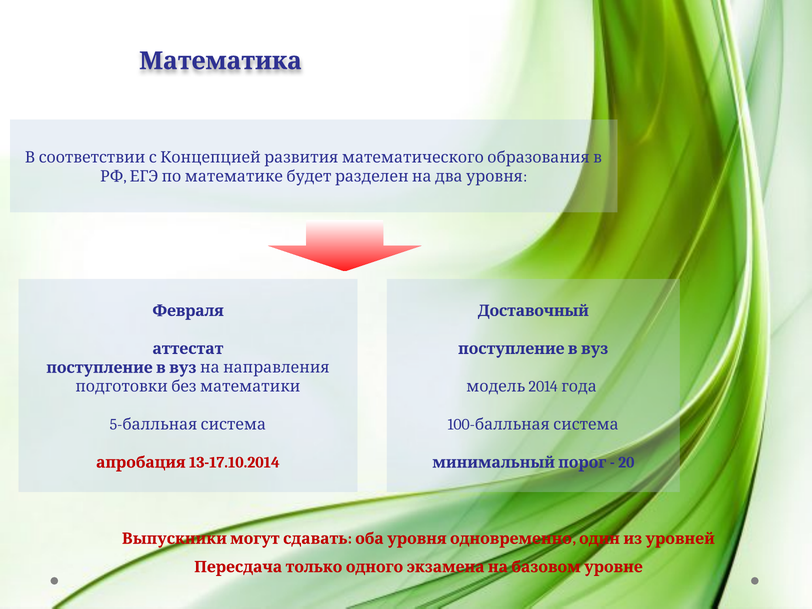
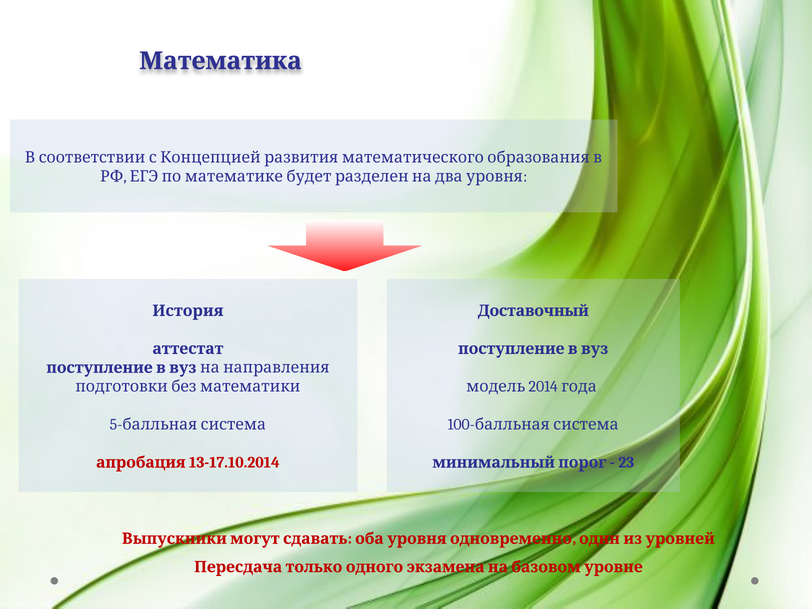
Февраля: Февраля -> История
20: 20 -> 23
